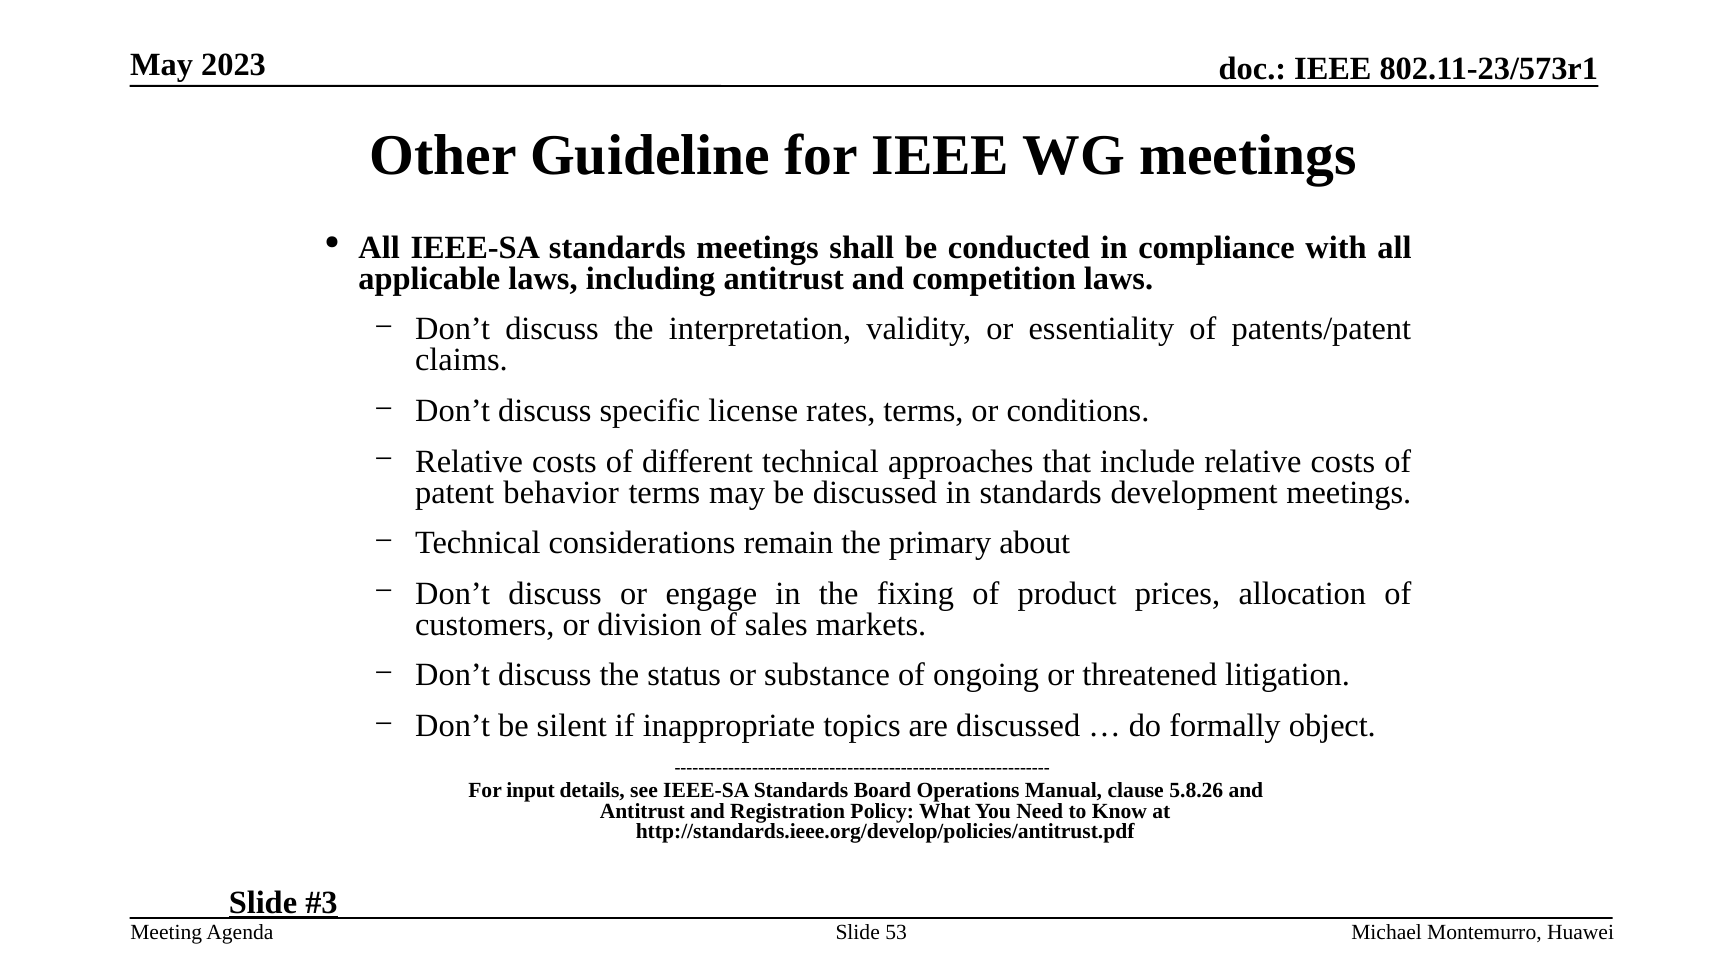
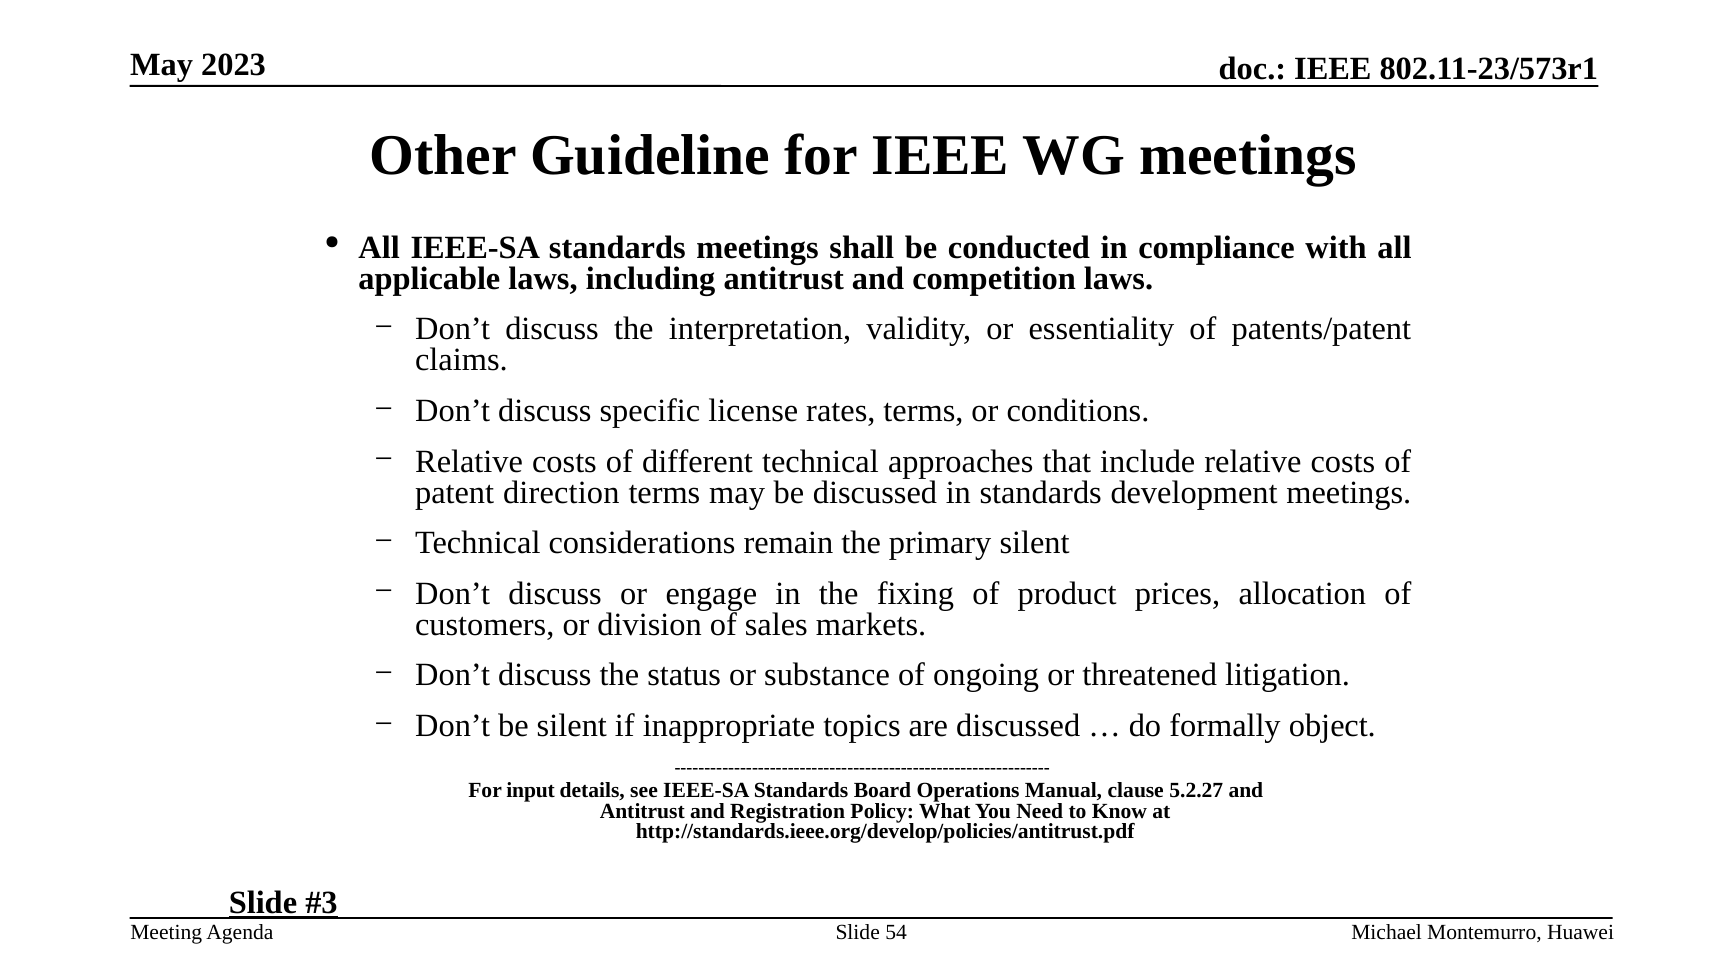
behavior: behavior -> direction
primary about: about -> silent
5.8.26: 5.8.26 -> 5.2.27
53: 53 -> 54
